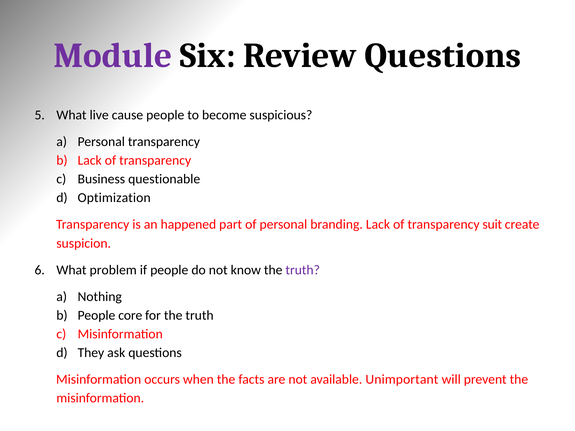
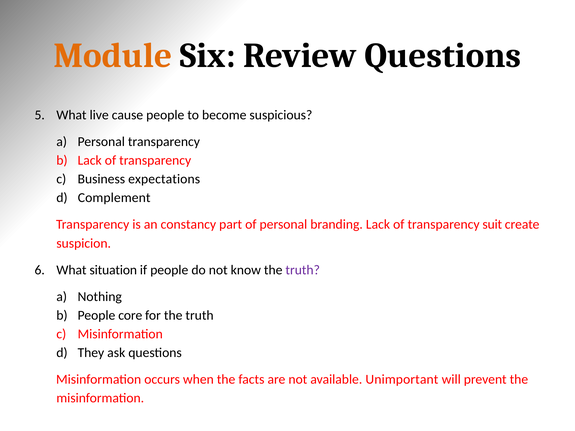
Module colour: purple -> orange
questionable: questionable -> expectations
Optimization: Optimization -> Complement
happened: happened -> constancy
problem: problem -> situation
